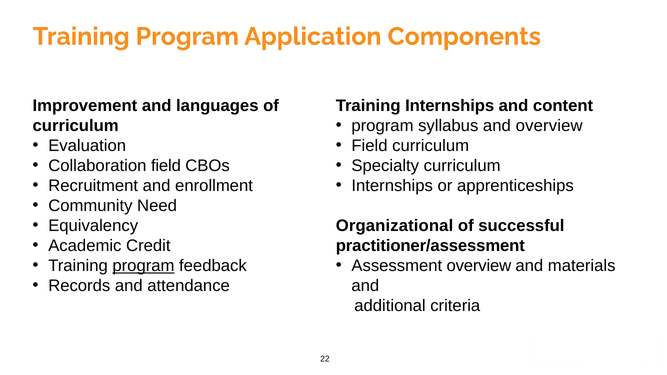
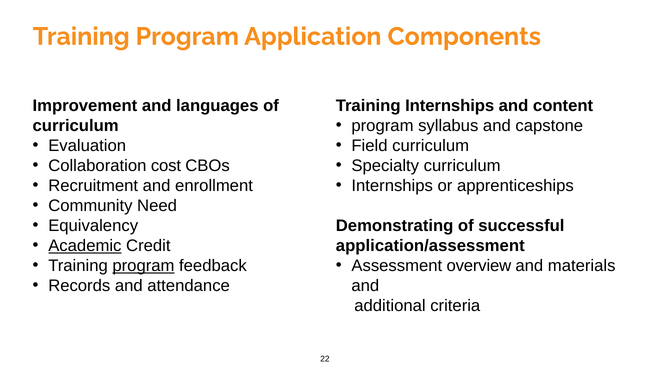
and overview: overview -> capstone
Collaboration field: field -> cost
Organizational: Organizational -> Demonstrating
Academic underline: none -> present
practitioner/assessment: practitioner/assessment -> application/assessment
